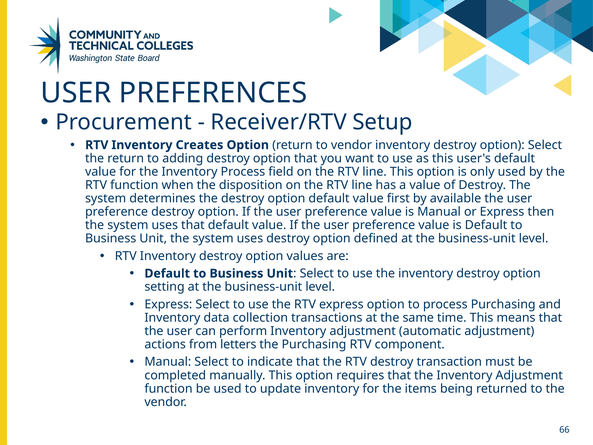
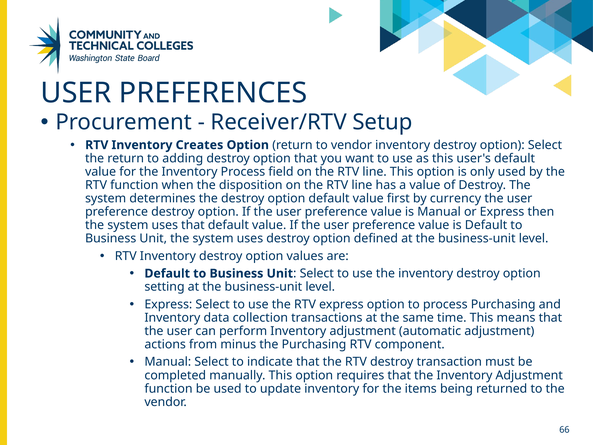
available: available -> currency
letters: letters -> minus
